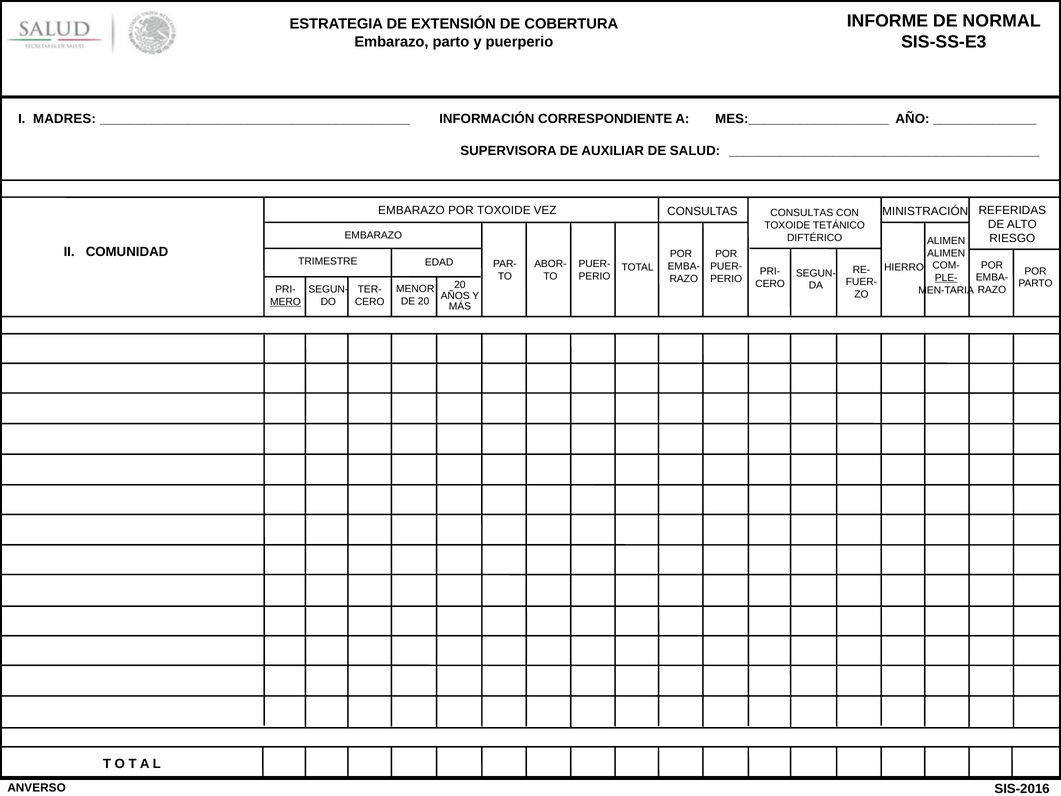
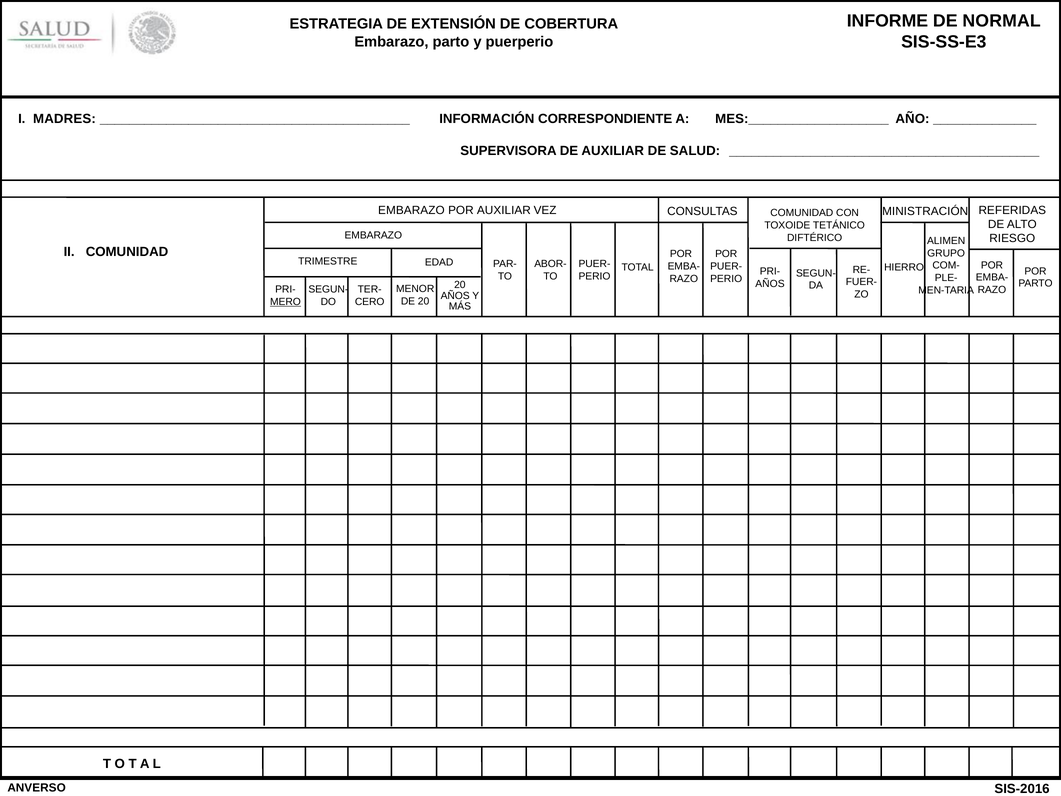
POR TOXOIDE: TOXOIDE -> AUXILIAR
CONSULTAS CONSULTAS: CONSULTAS -> COMUNIDAD
ALIMEN at (946, 253): ALIMEN -> GRUPO
PLE- underline: present -> none
CERO at (770, 284): CERO -> AÑOS
